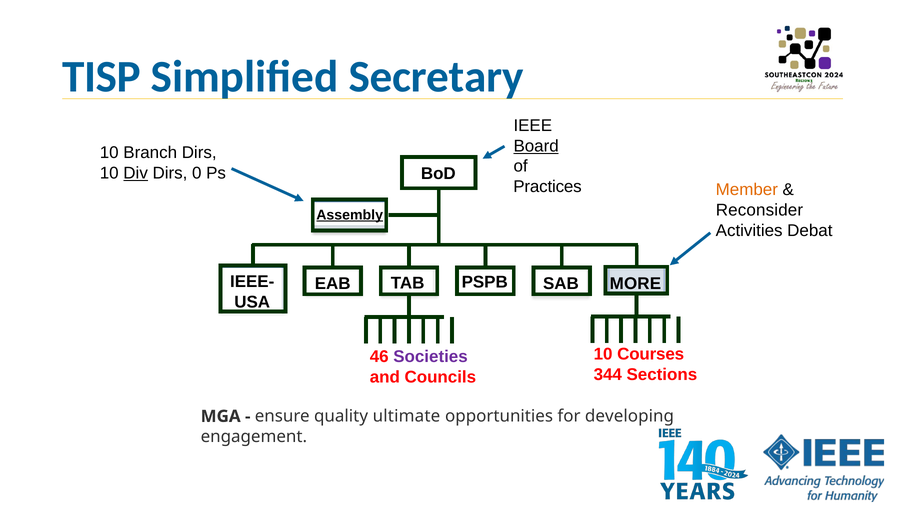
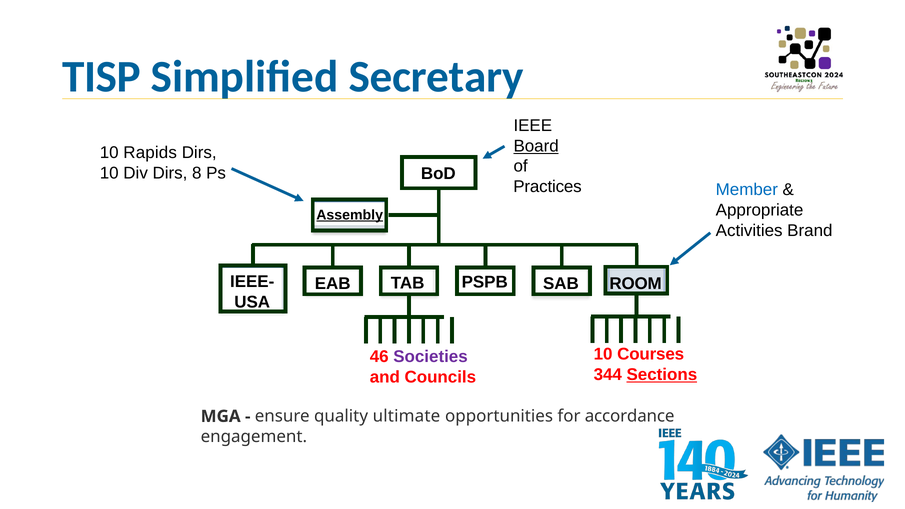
Branch: Branch -> Rapids
Div underline: present -> none
0: 0 -> 8
Member colour: orange -> blue
Reconsider: Reconsider -> Appropriate
Debat: Debat -> Brand
MORE: MORE -> ROOM
Sections underline: none -> present
developing: developing -> accordance
